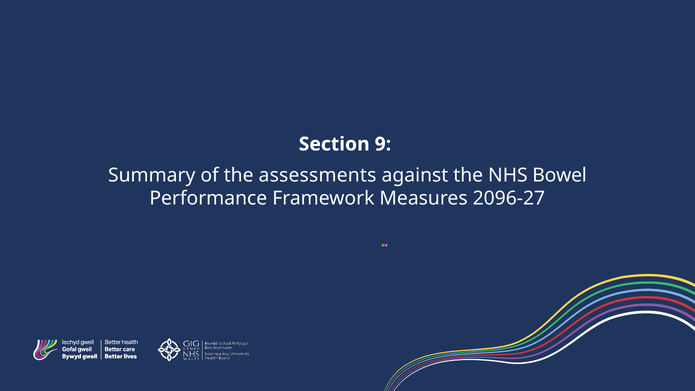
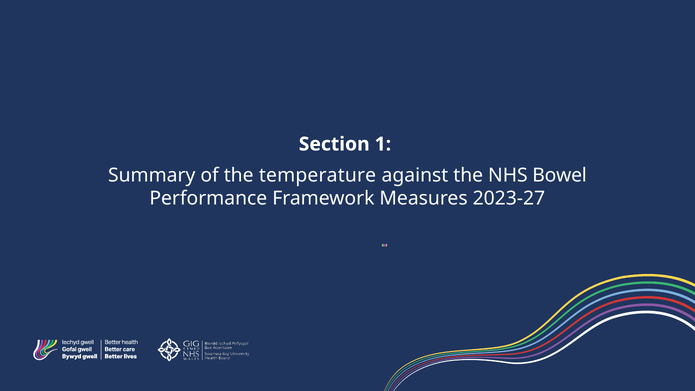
9: 9 -> 1
assessments: assessments -> temperature
2096-27: 2096-27 -> 2023-27
